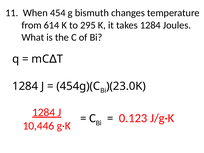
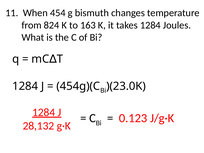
614: 614 -> 824
295: 295 -> 163
10,446: 10,446 -> 28,132
